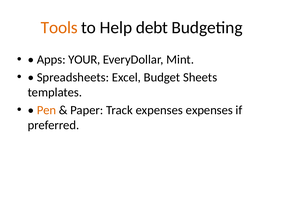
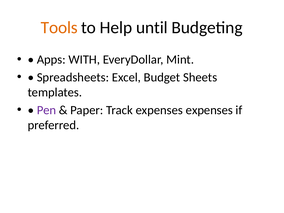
debt: debt -> until
YOUR: YOUR -> WITH
Pen colour: orange -> purple
